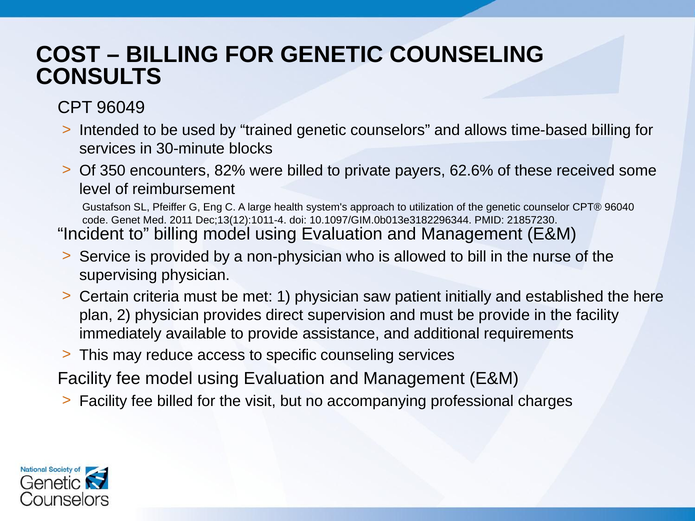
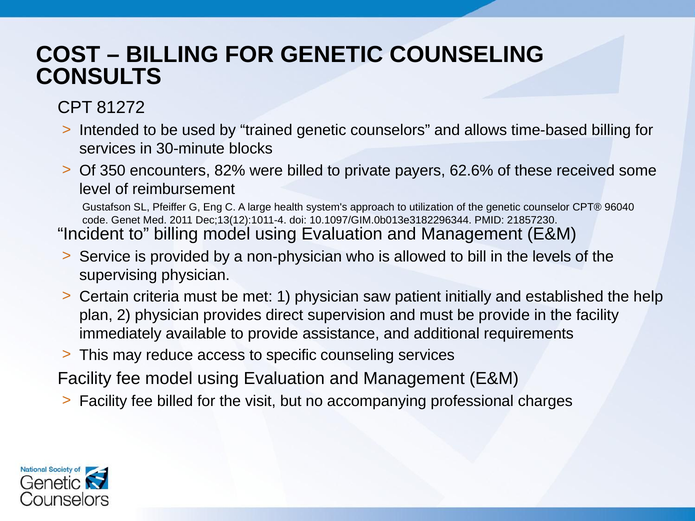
96049: 96049 -> 81272
nurse: nurse -> levels
here: here -> help
